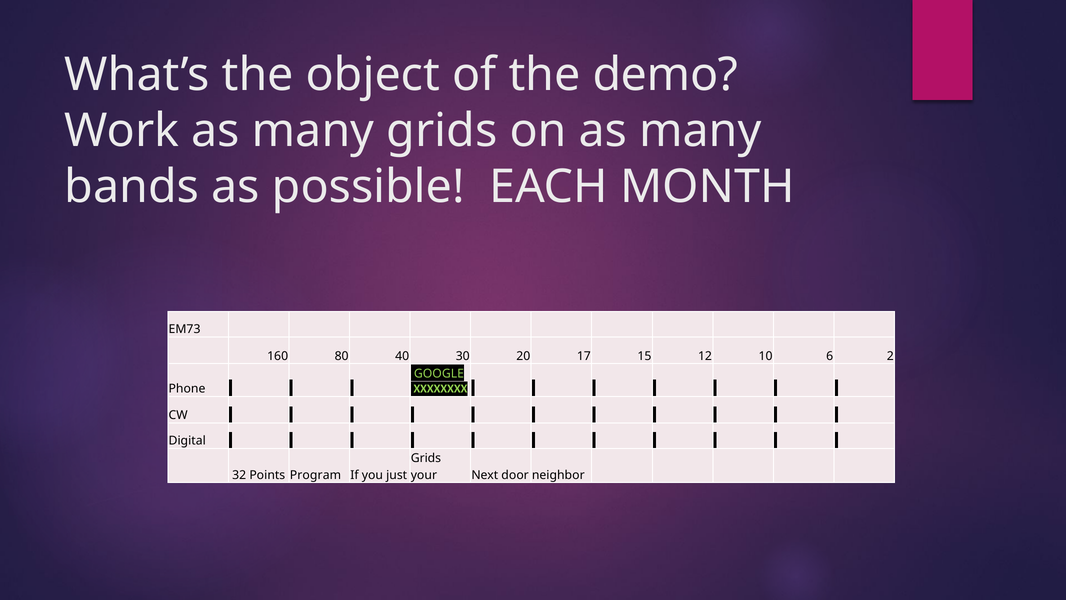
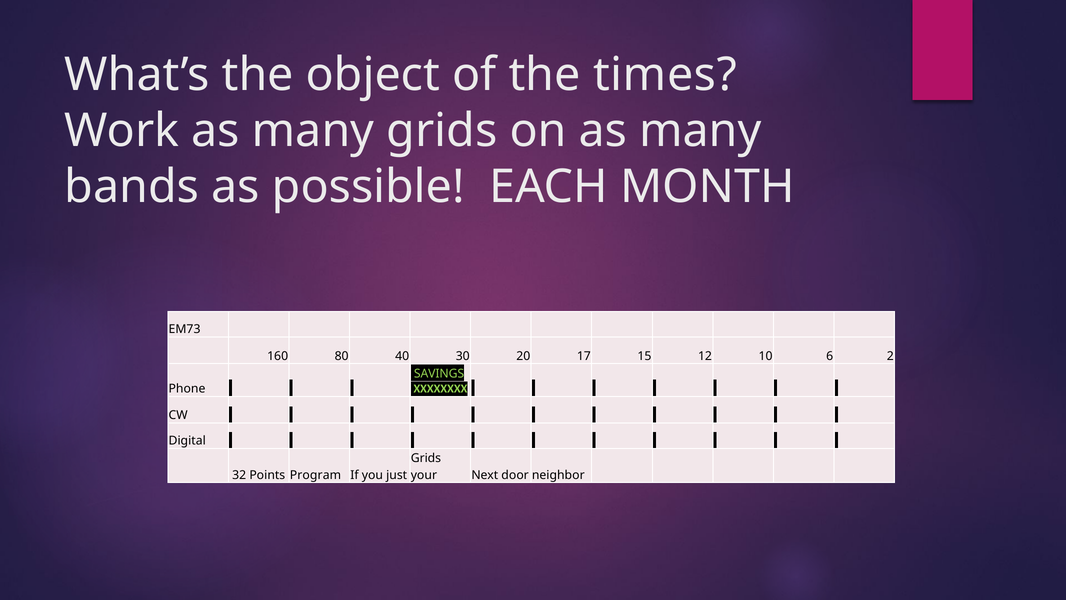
demo: demo -> times
GOOGLE: GOOGLE -> SAVINGS
